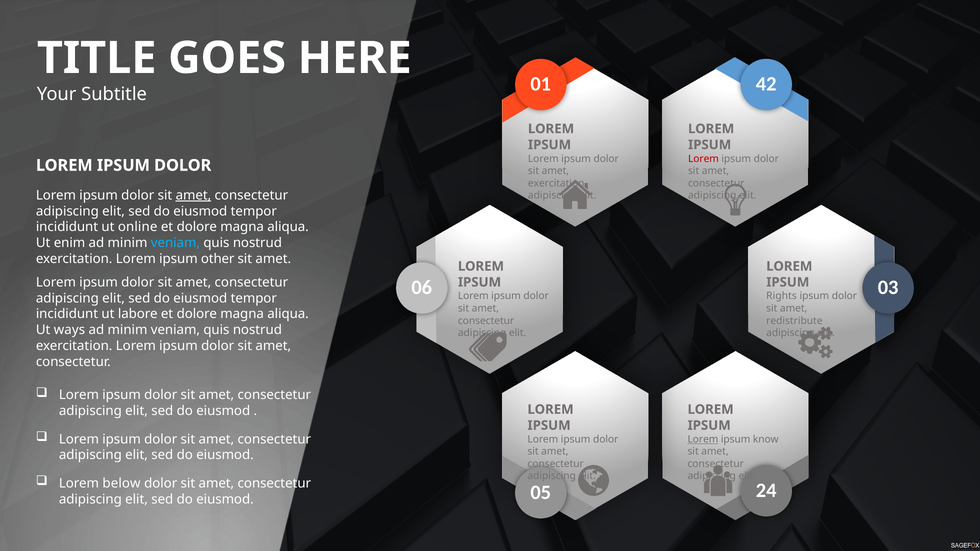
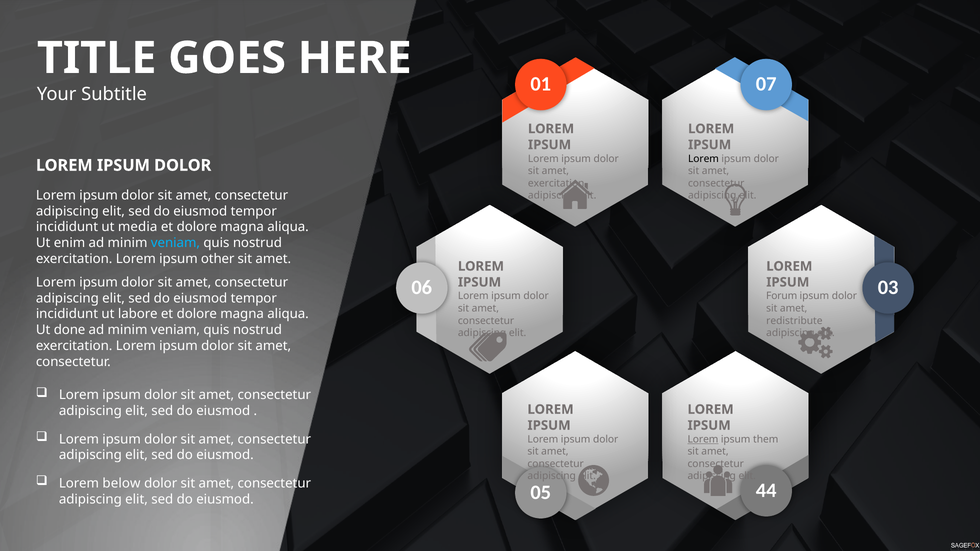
42: 42 -> 07
Lorem at (703, 159) colour: red -> black
amet at (193, 195) underline: present -> none
online: online -> media
Rights: Rights -> Forum
ways: ways -> done
know: know -> them
24: 24 -> 44
